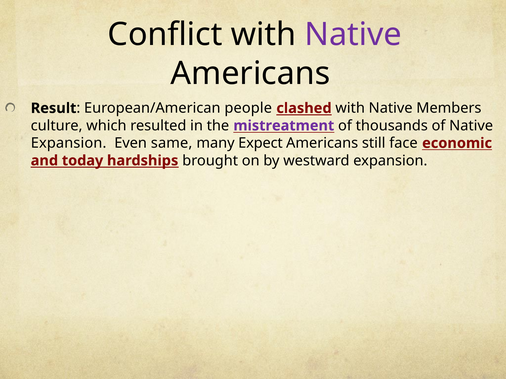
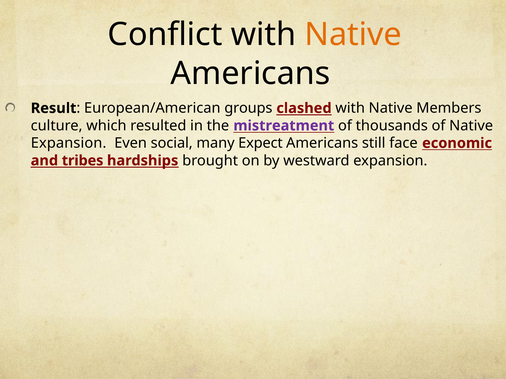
Native at (353, 35) colour: purple -> orange
people: people -> groups
same: same -> social
today: today -> tribes
